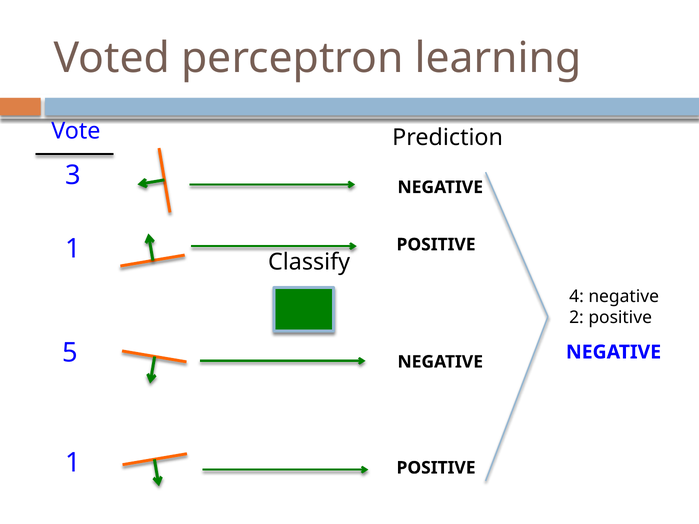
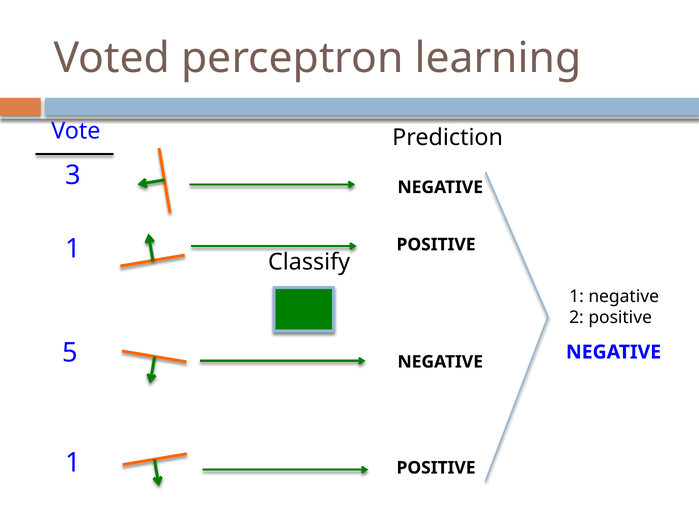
4 at (577, 297): 4 -> 1
